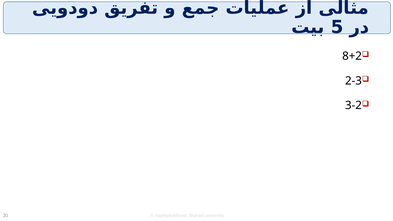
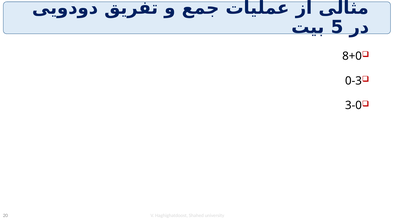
8+2: 8+2 -> 8+0
2-3: 2-3 -> 0-3
3-2: 3-2 -> 3-0
